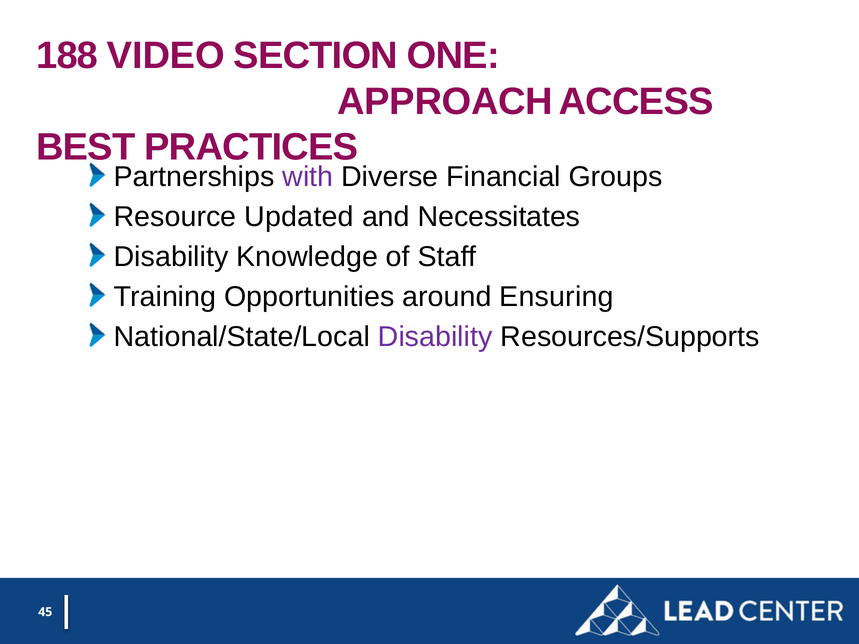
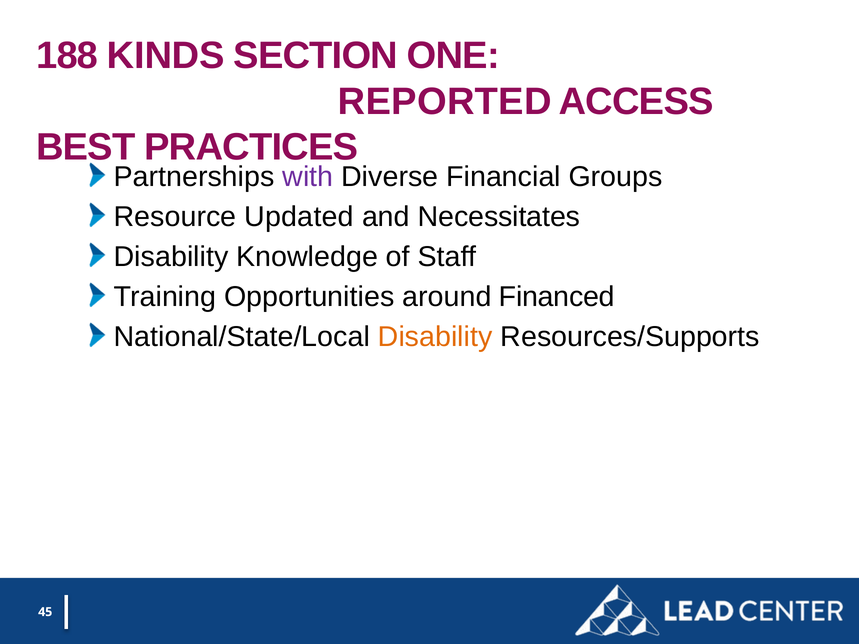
VIDEO: VIDEO -> KINDS
APPROACH: APPROACH -> REPORTED
Ensuring: Ensuring -> Financed
Disability at (435, 337) colour: purple -> orange
